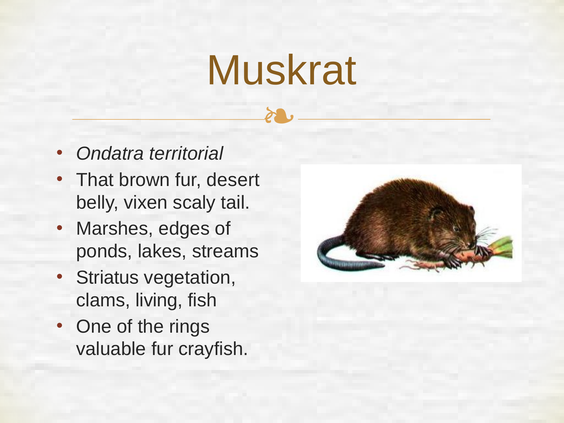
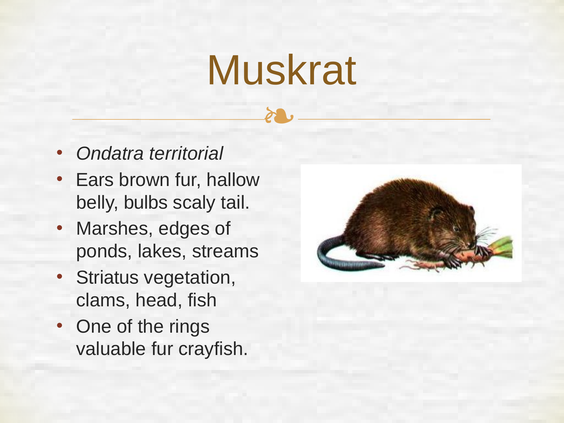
That: That -> Ears
desert: desert -> hallow
vixen: vixen -> bulbs
living: living -> head
